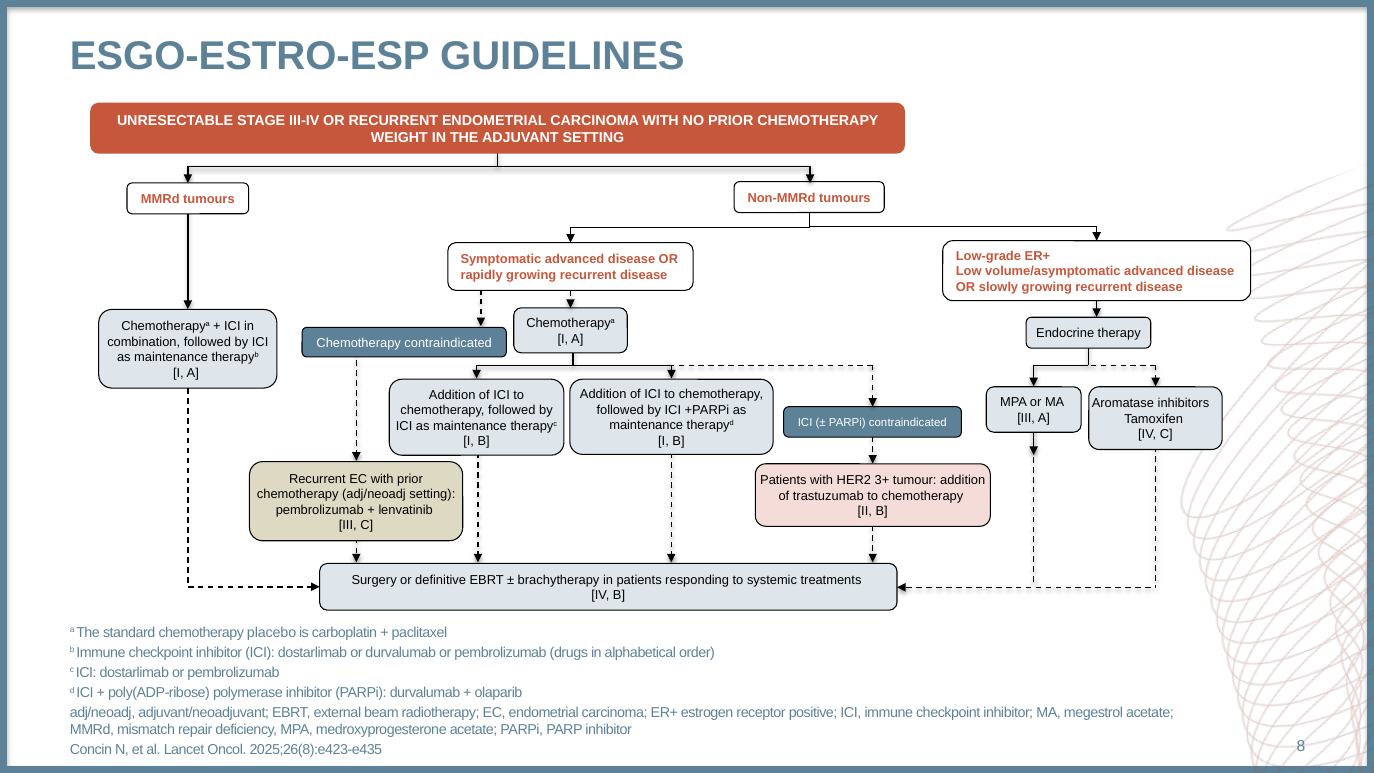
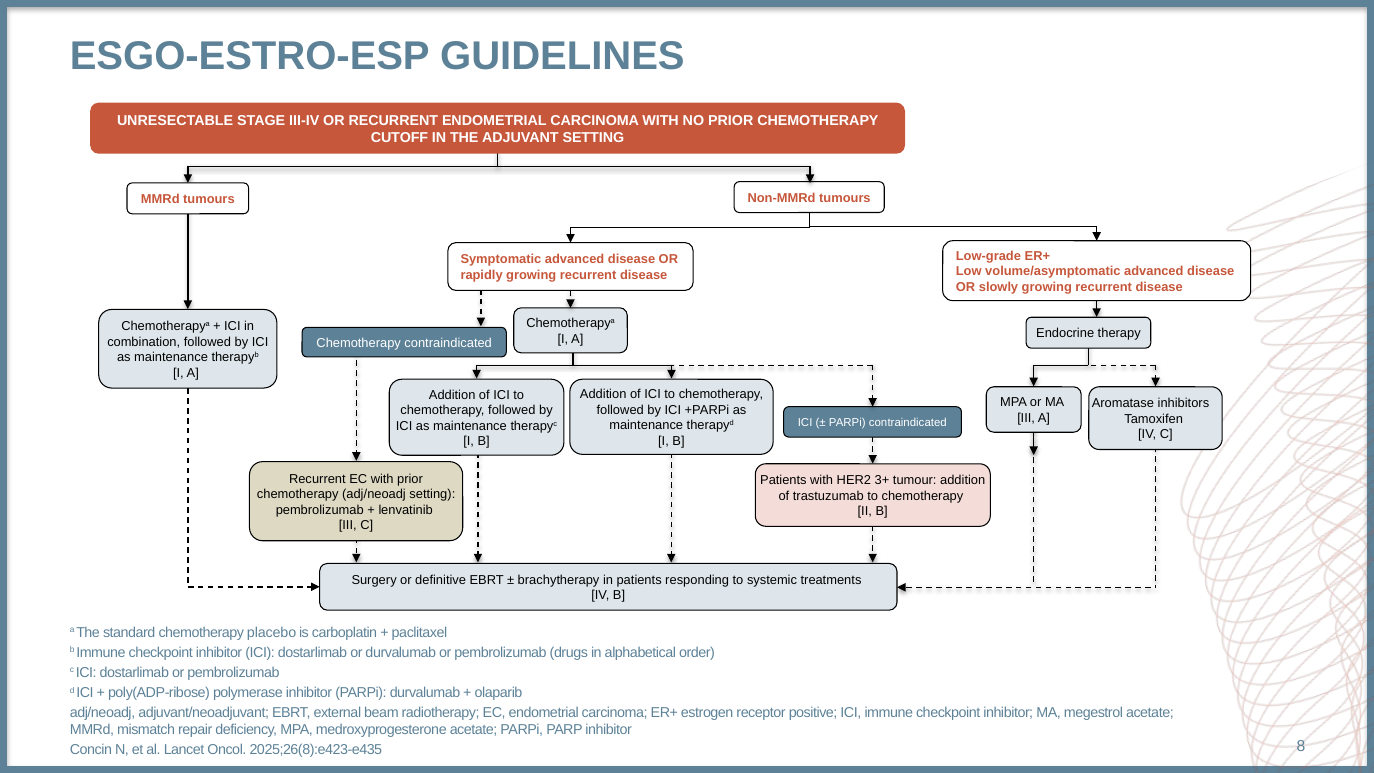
WEIGHT: WEIGHT -> CUTOFF
